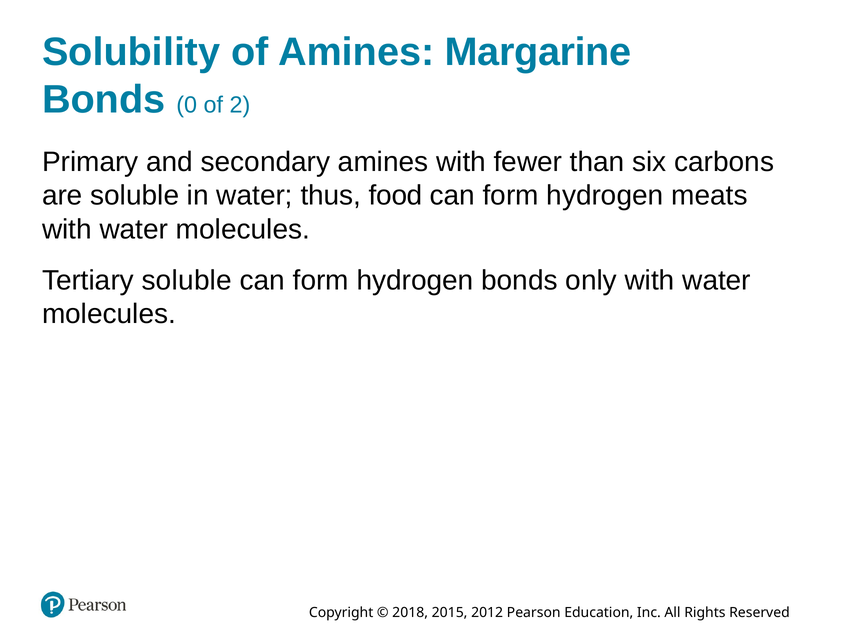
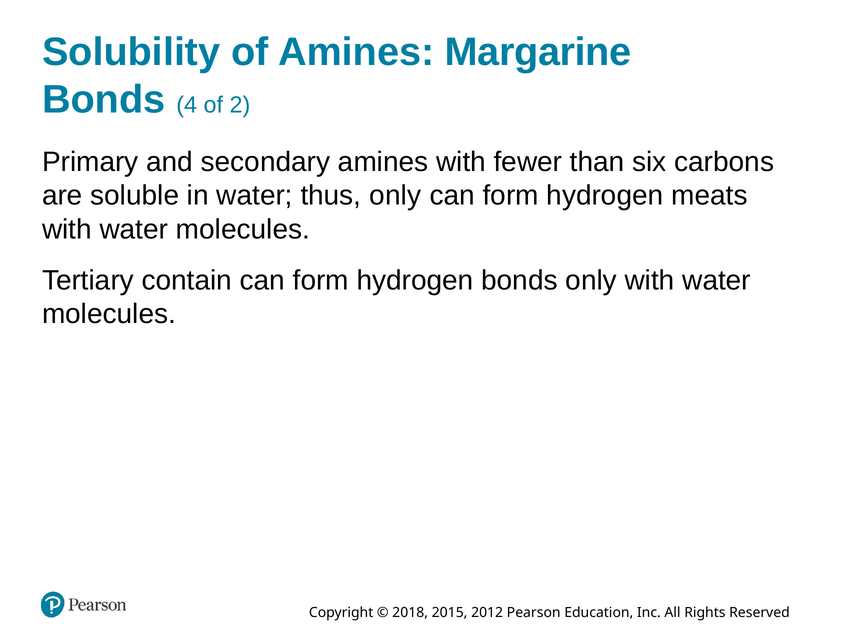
0: 0 -> 4
thus food: food -> only
Tertiary soluble: soluble -> contain
